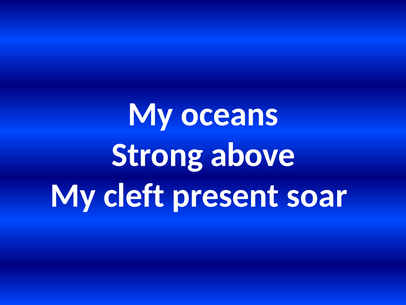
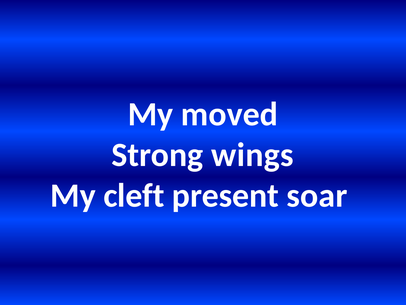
oceans: oceans -> moved
above: above -> wings
